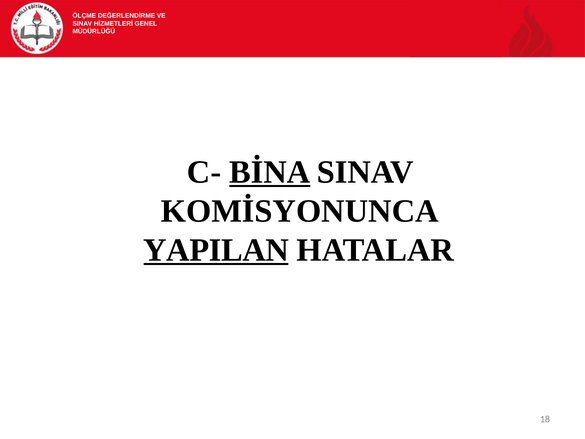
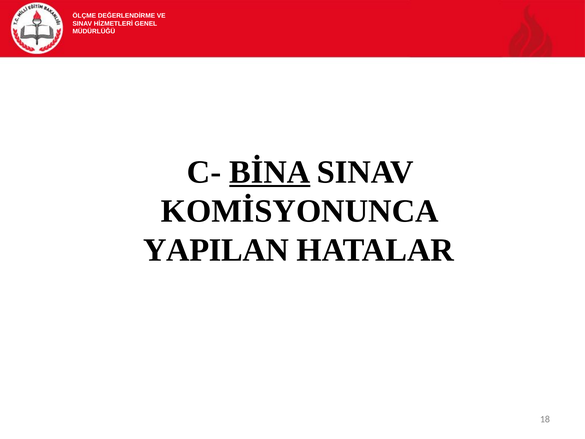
YAPILAN underline: present -> none
